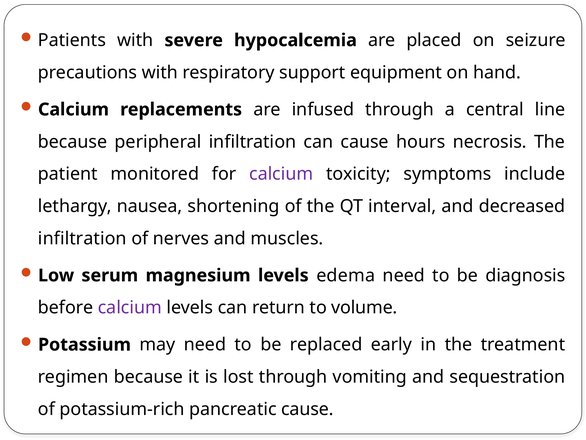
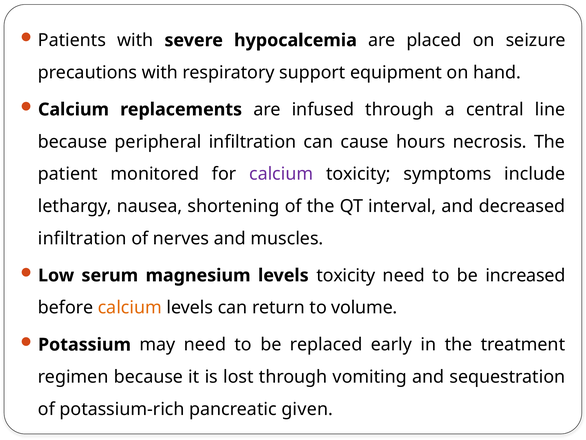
levels edema: edema -> toxicity
diagnosis: diagnosis -> increased
calcium at (130, 307) colour: purple -> orange
pancreatic cause: cause -> given
